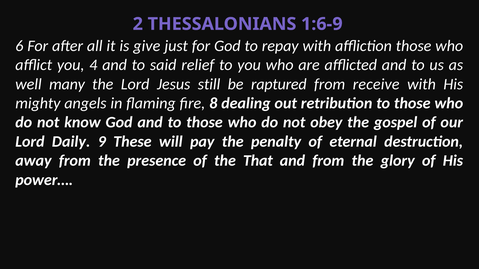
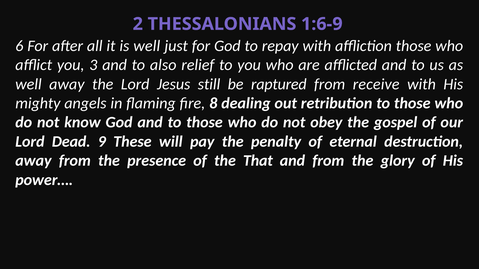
is give: give -> well
4: 4 -> 3
said: said -> also
well many: many -> away
Daily: Daily -> Dead
